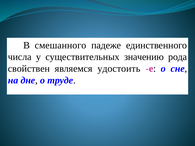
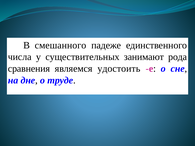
значению: значению -> занимают
свойствен: свойствен -> сравнения
